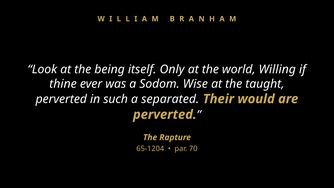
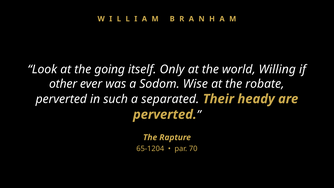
being: being -> going
thine: thine -> other
taught: taught -> robate
would: would -> heady
